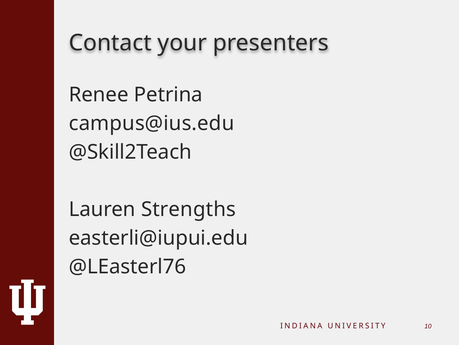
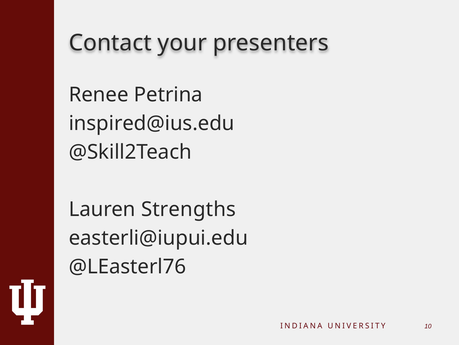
campus@ius.edu: campus@ius.edu -> inspired@ius.edu
